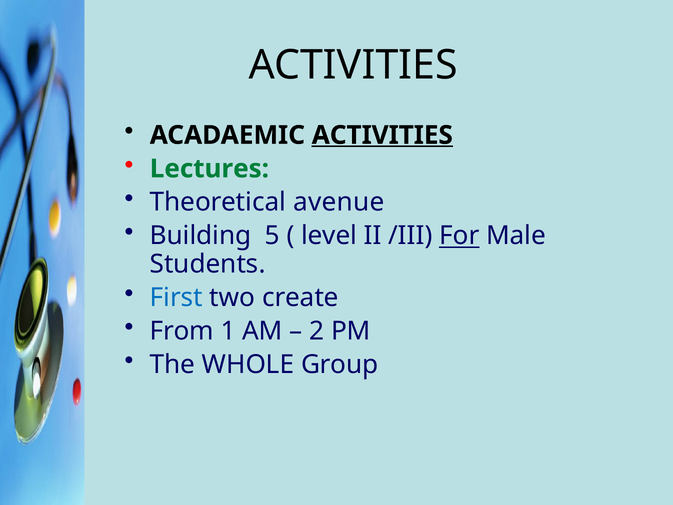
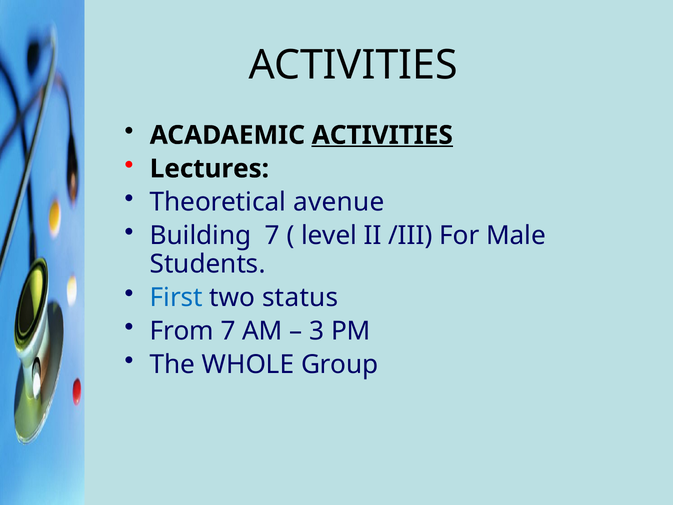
Lectures colour: green -> black
Building 5: 5 -> 7
For underline: present -> none
create: create -> status
From 1: 1 -> 7
2: 2 -> 3
